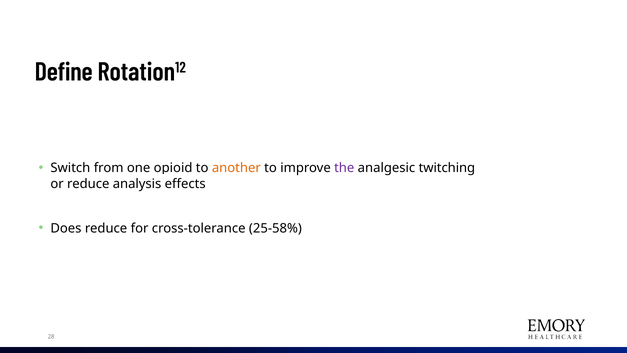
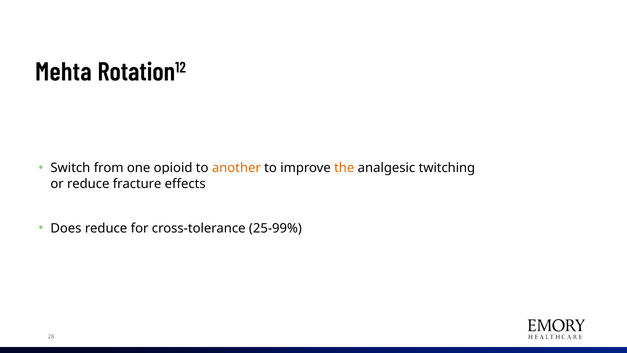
Define: Define -> Mehta
the colour: purple -> orange
analysis: analysis -> fracture
25-58%: 25-58% -> 25-99%
